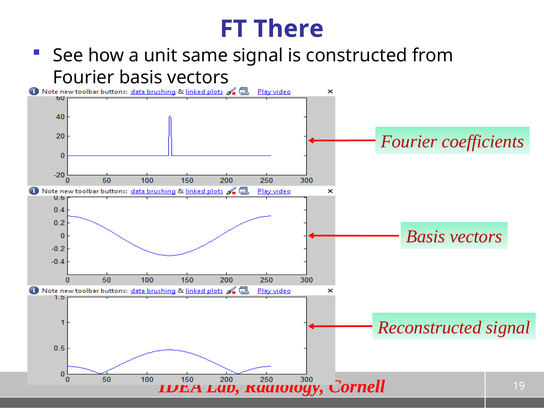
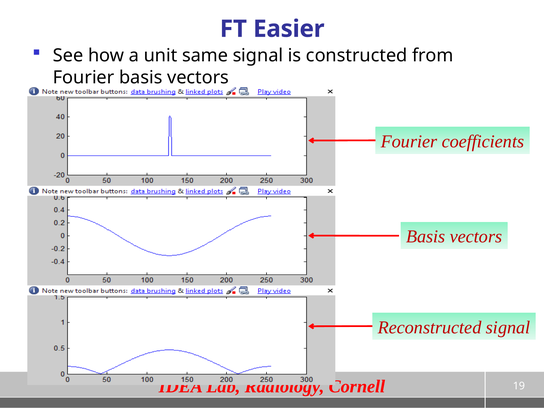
There: There -> Easier
